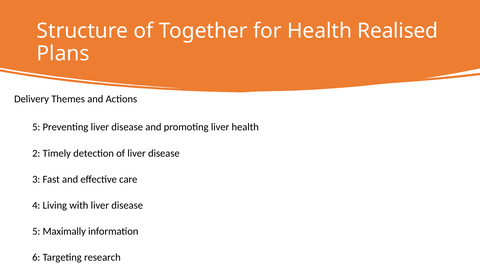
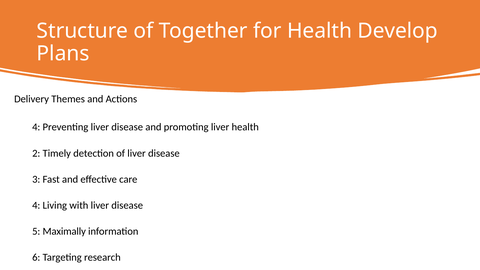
Realised: Realised -> Develop
5 at (36, 127): 5 -> 4
